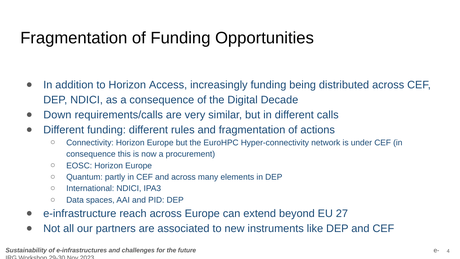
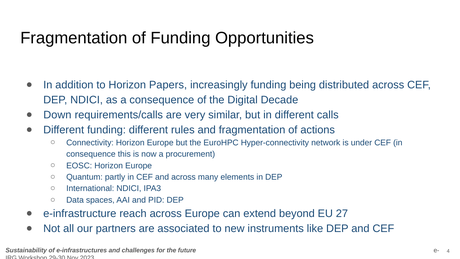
Access: Access -> Papers
